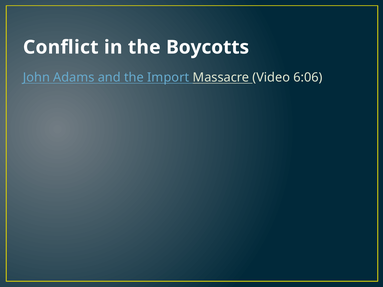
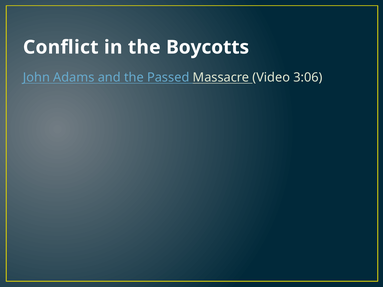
Import: Import -> Passed
6:06: 6:06 -> 3:06
